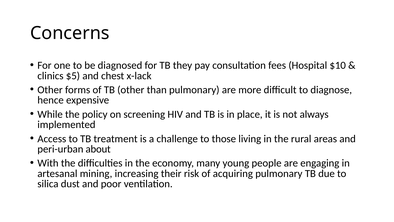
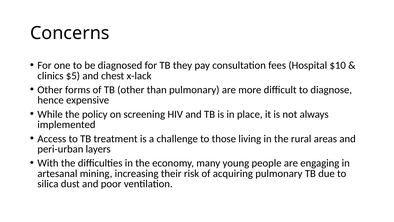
about: about -> layers
